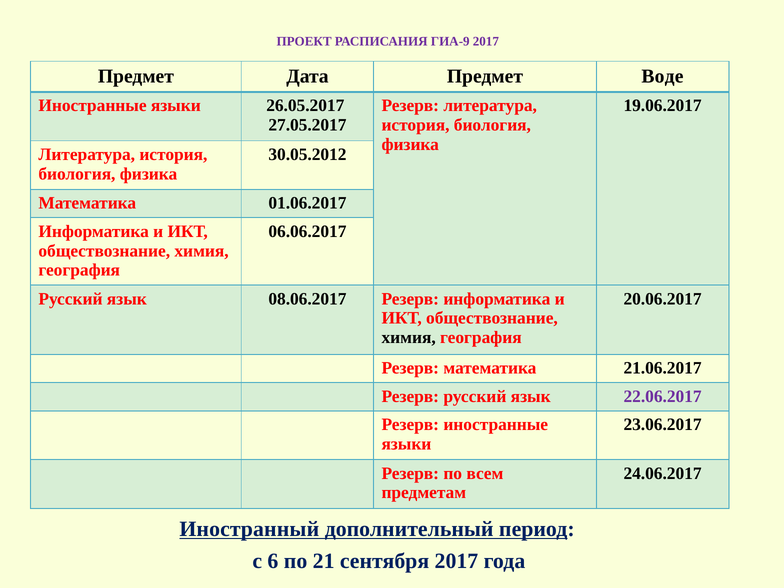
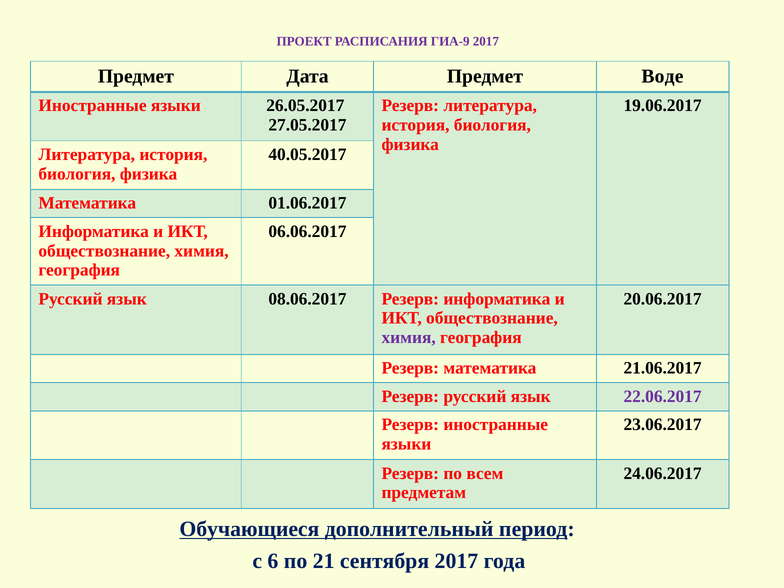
30.05.2012: 30.05.2012 -> 40.05.2017
химия at (409, 338) colour: black -> purple
Иностранный: Иностранный -> Обучающиеся
